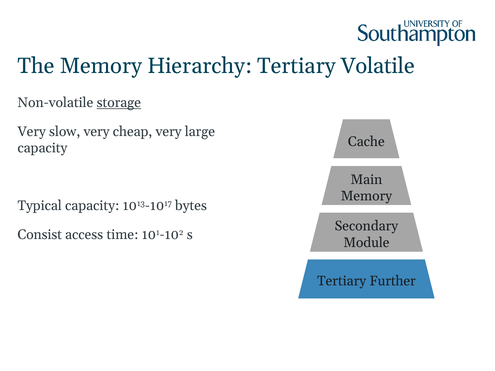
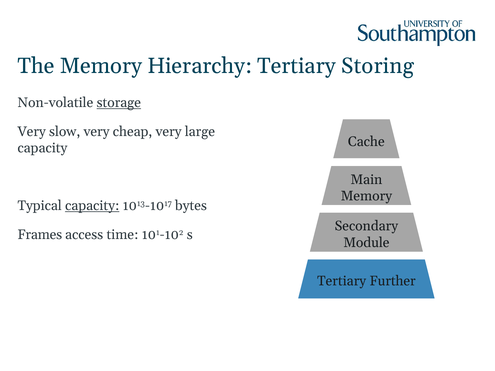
Volatile: Volatile -> Storing
capacity at (92, 206) underline: none -> present
Consist: Consist -> Frames
